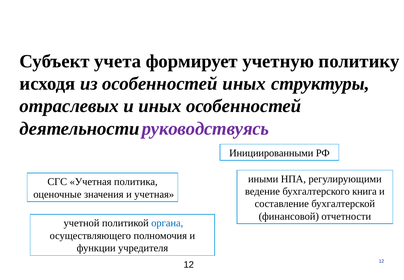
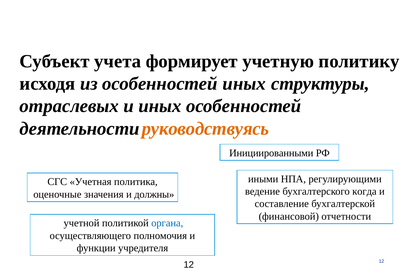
руководствуясь colour: purple -> orange
книга: книга -> когда
и учетная: учетная -> должны
